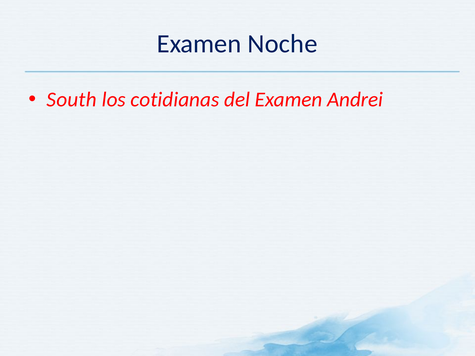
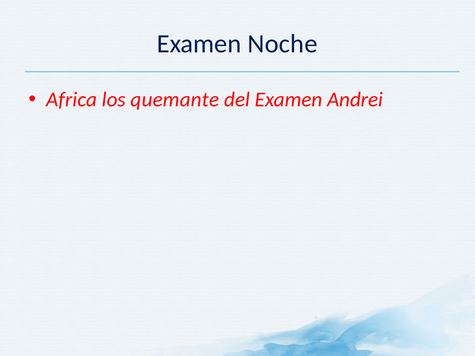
South: South -> Africa
cotidianas: cotidianas -> quemante
